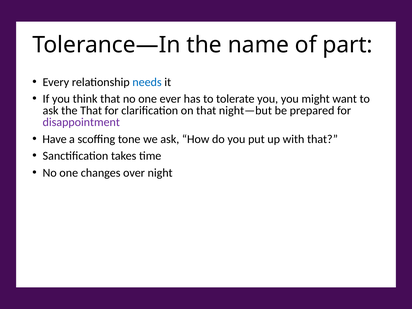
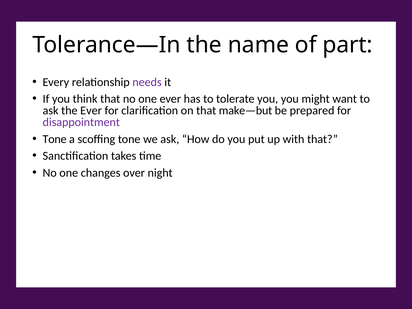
needs colour: blue -> purple
the That: That -> Ever
night—but: night—but -> make—but
Have at (55, 139): Have -> Tone
